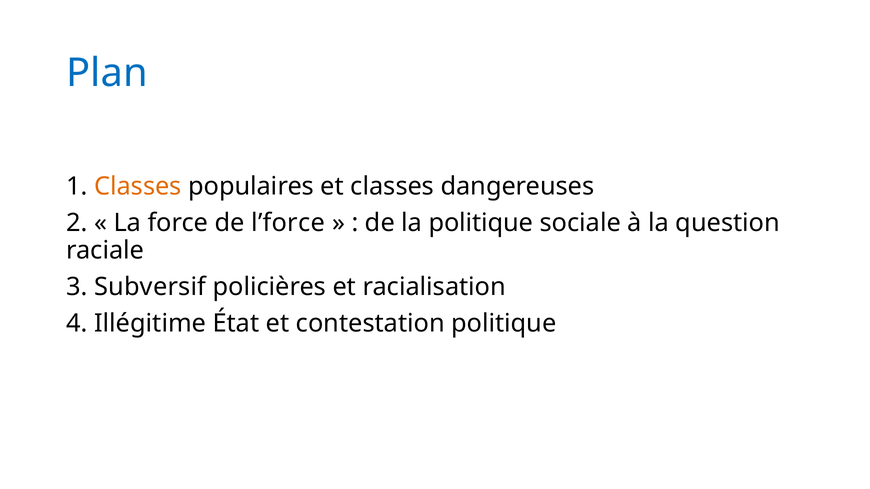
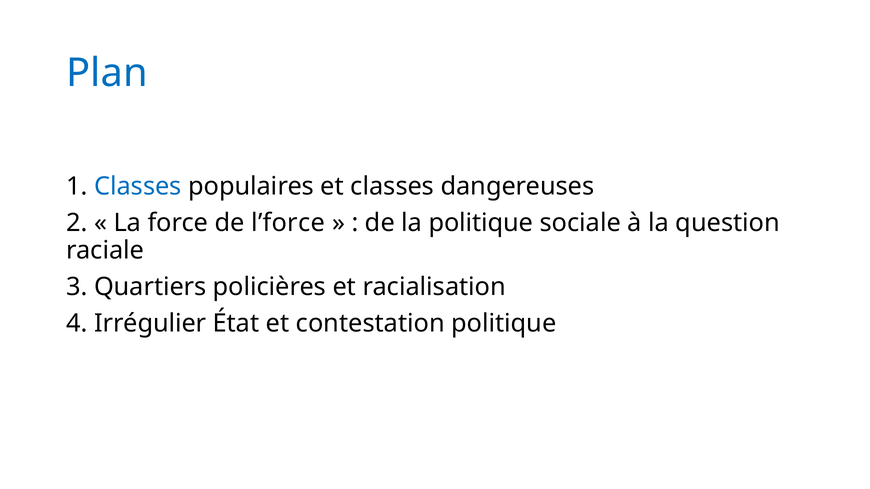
Classes at (138, 187) colour: orange -> blue
Subversif: Subversif -> Quartiers
Illégitime: Illégitime -> Irrégulier
